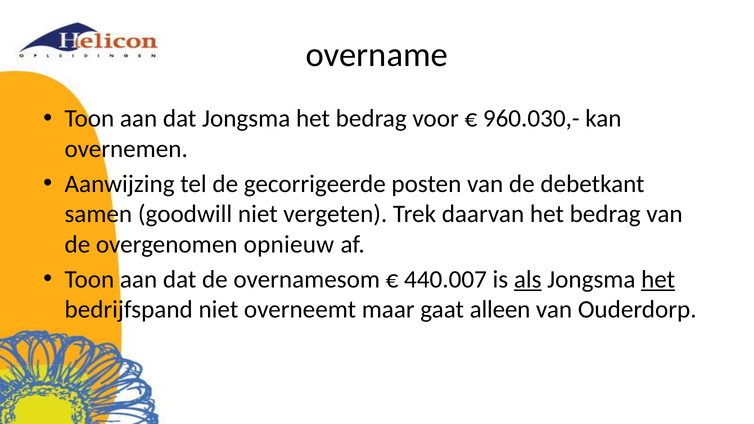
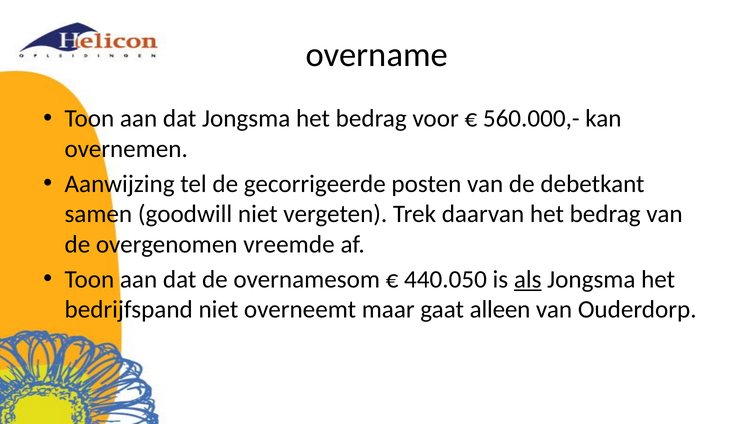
960.030,-: 960.030,- -> 560.000,-
opnieuw: opnieuw -> vreemde
440.007: 440.007 -> 440.050
het at (658, 280) underline: present -> none
